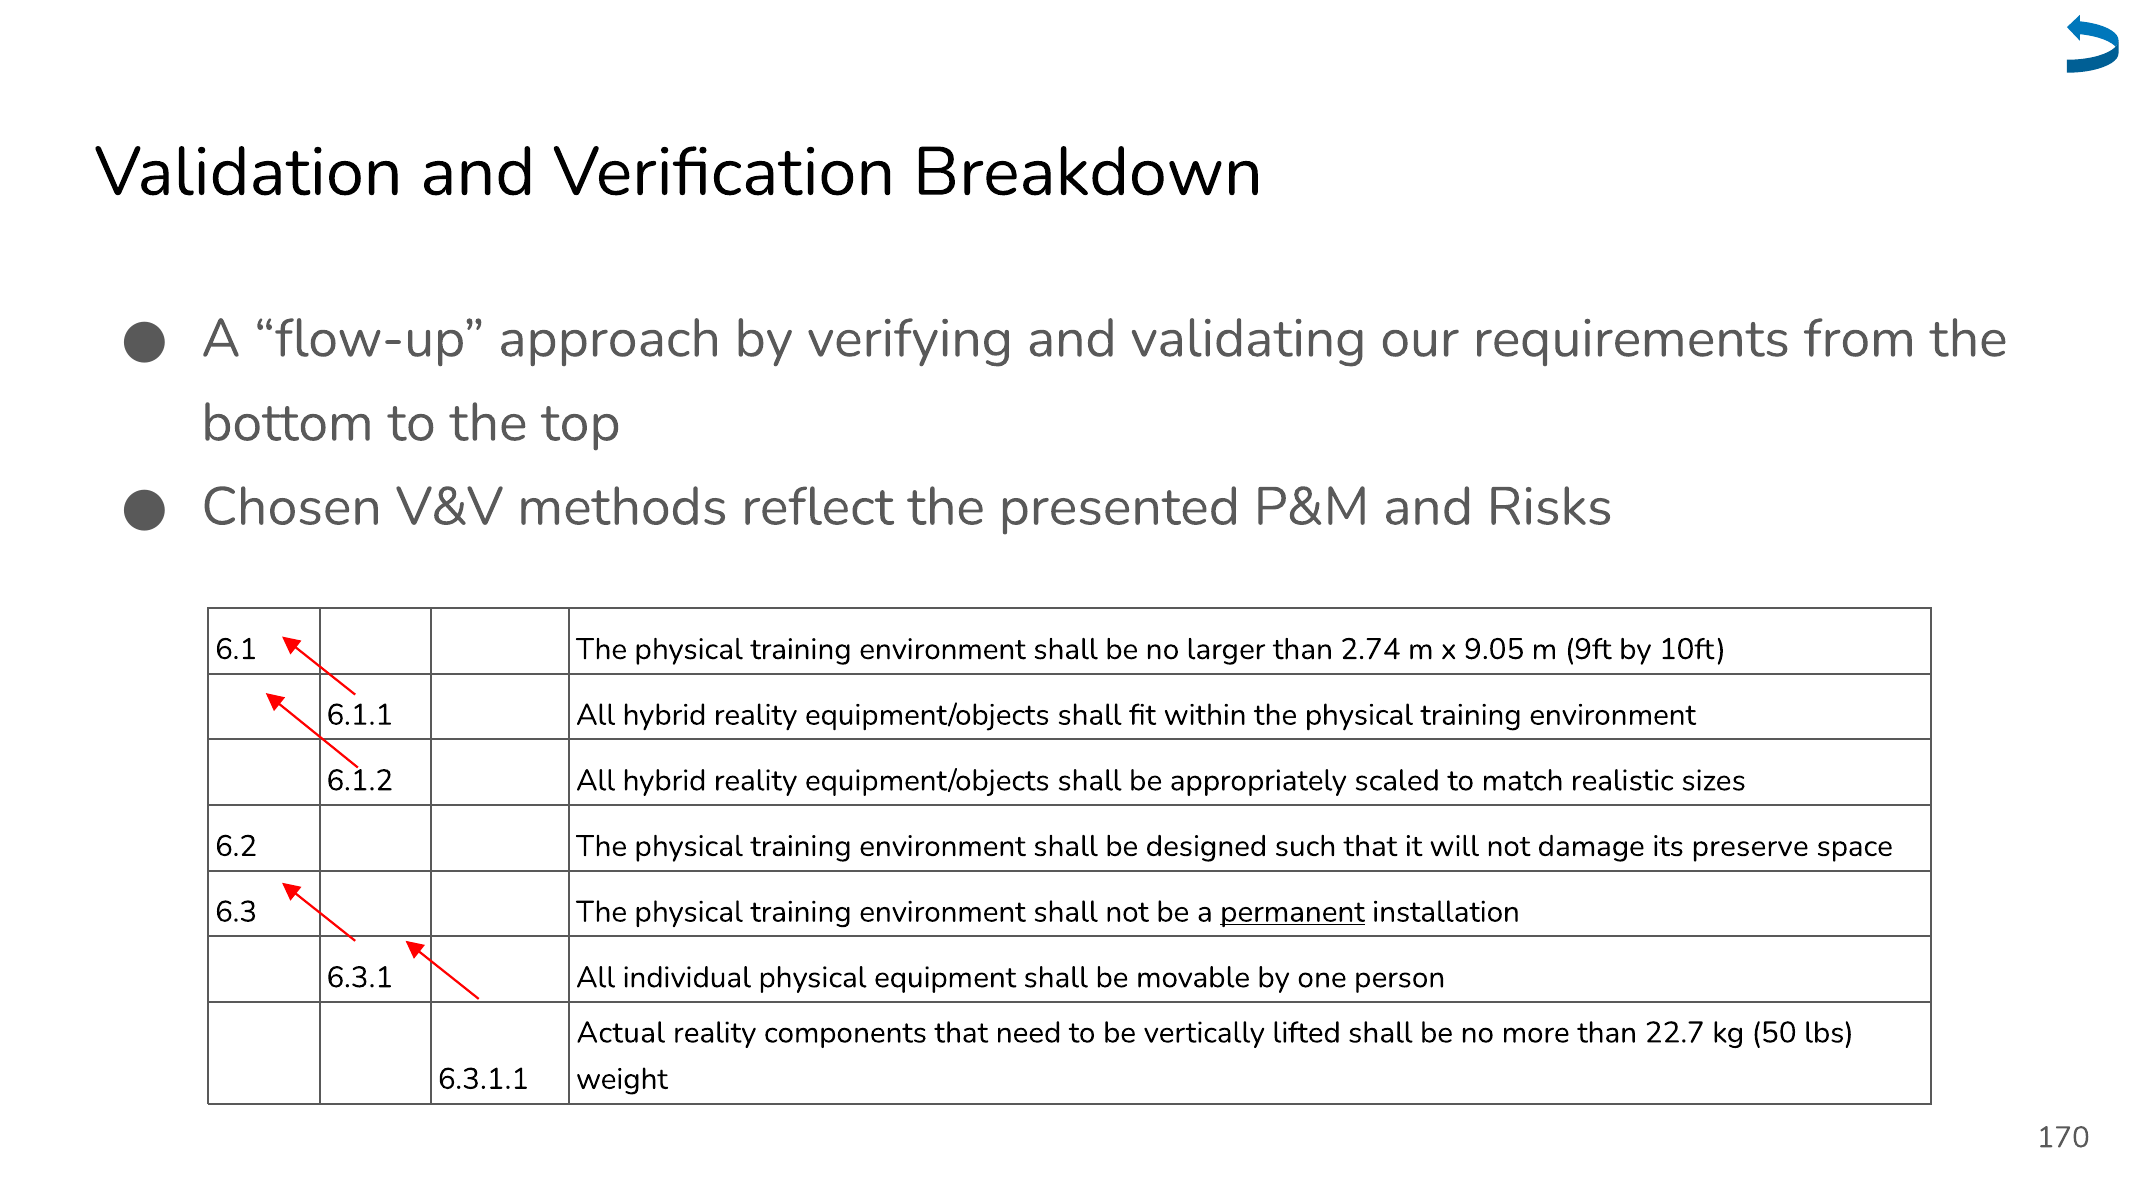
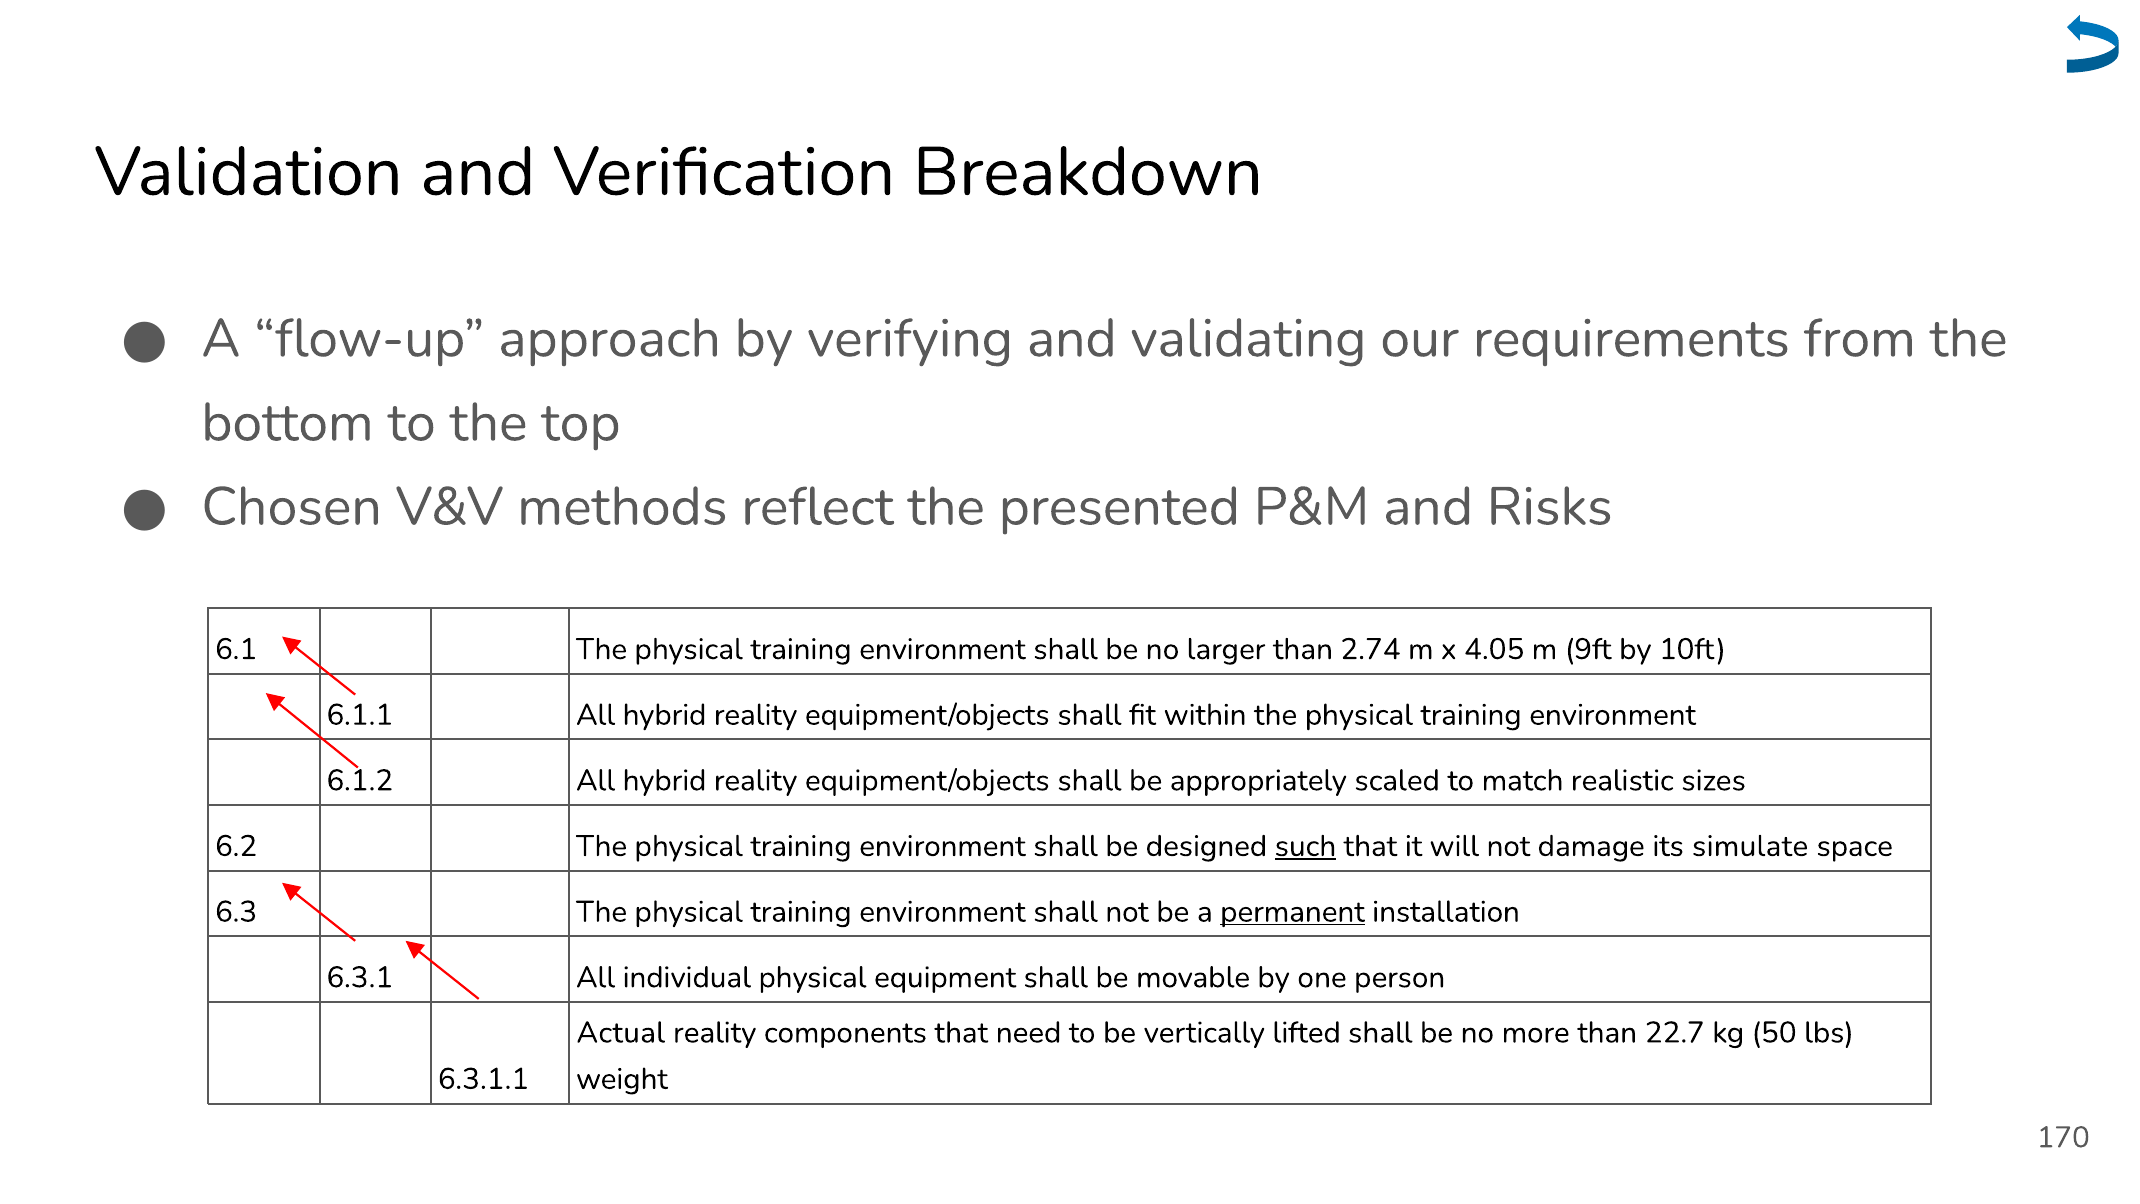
9.05: 9.05 -> 4.05
such underline: none -> present
preserve: preserve -> simulate
